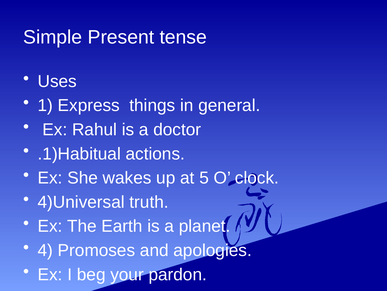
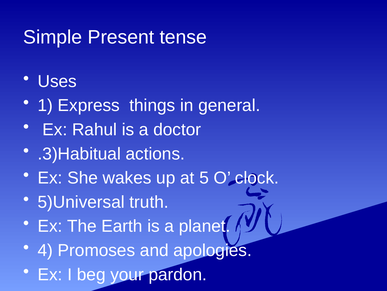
.1)Habitual: .1)Habitual -> .3)Habitual
4)Universal: 4)Universal -> 5)Universal
